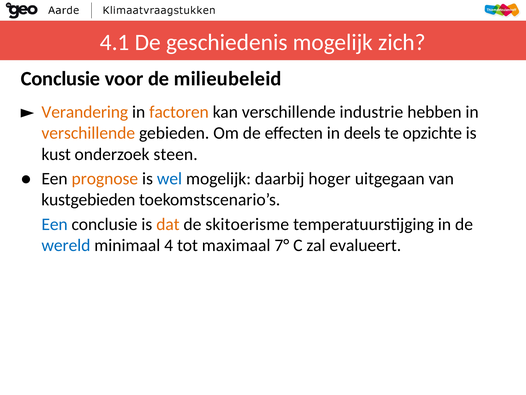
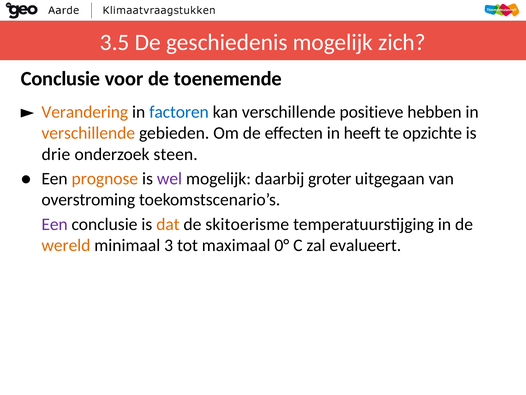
4.1: 4.1 -> 3.5
milieubeleid: milieubeleid -> toenemende
factoren colour: orange -> blue
industrie: industrie -> positieve
deels: deels -> heeft
kust: kust -> drie
wel colour: blue -> purple
hoger: hoger -> groter
kustgebieden: kustgebieden -> overstroming
Een at (55, 224) colour: blue -> purple
wereld colour: blue -> orange
4: 4 -> 3
7°: 7° -> 0°
